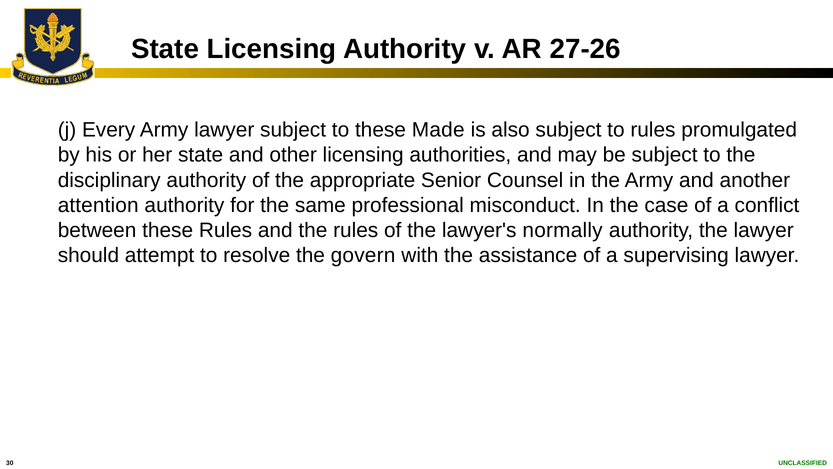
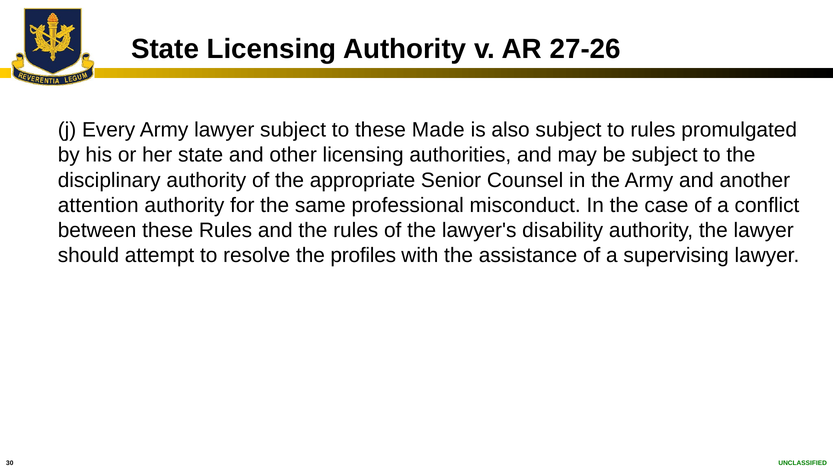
normally: normally -> disability
govern: govern -> profiles
